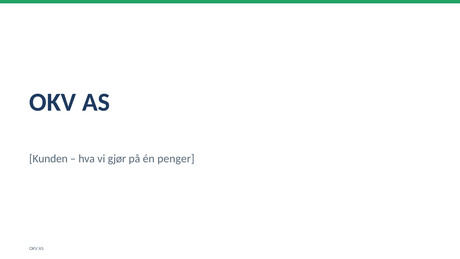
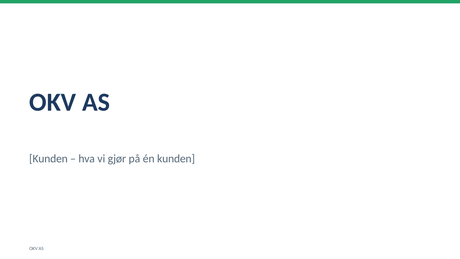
én penger: penger -> kunden
